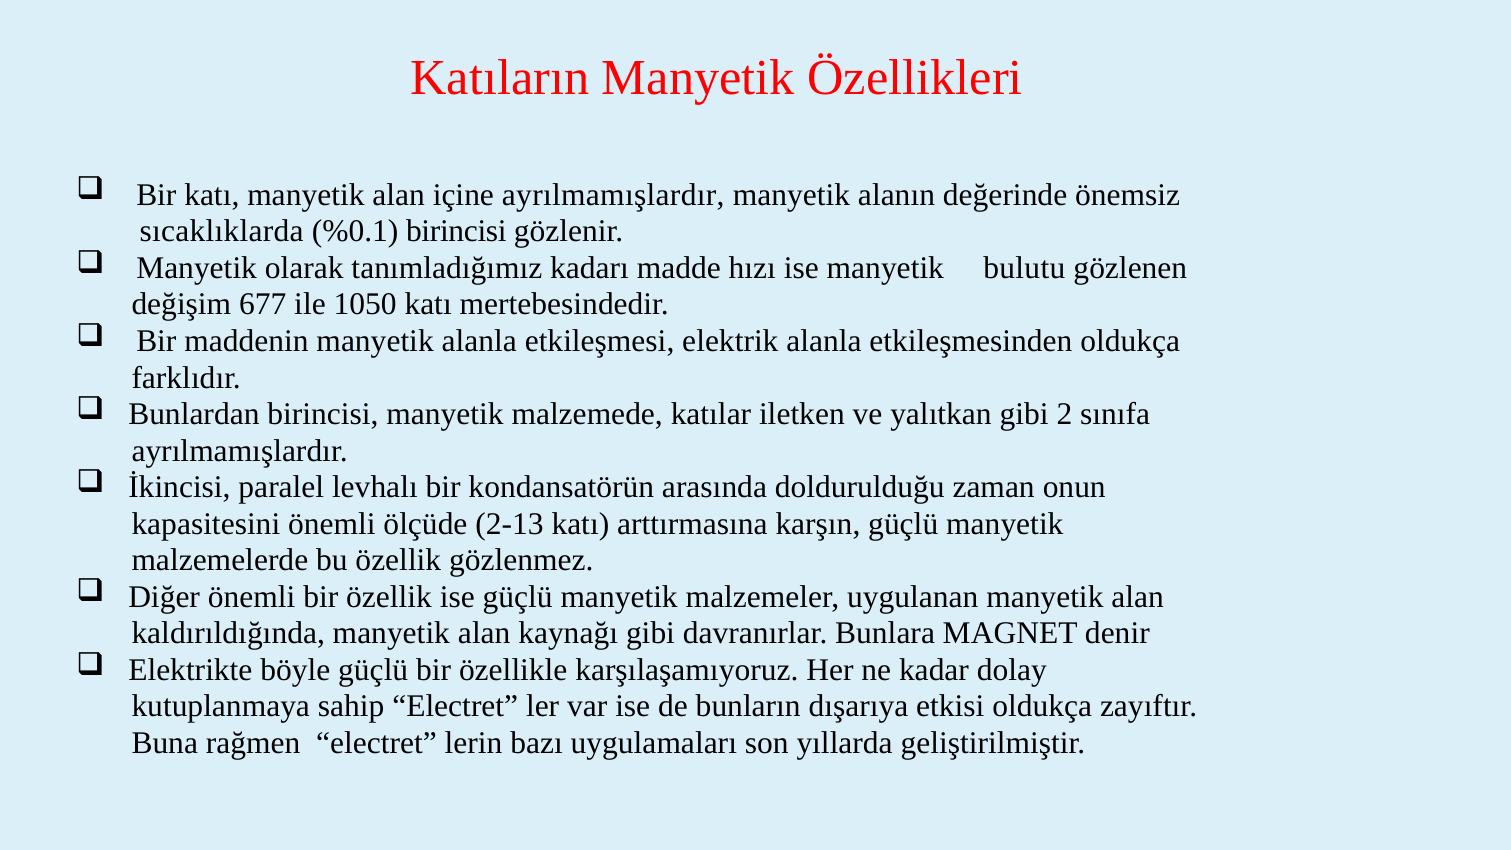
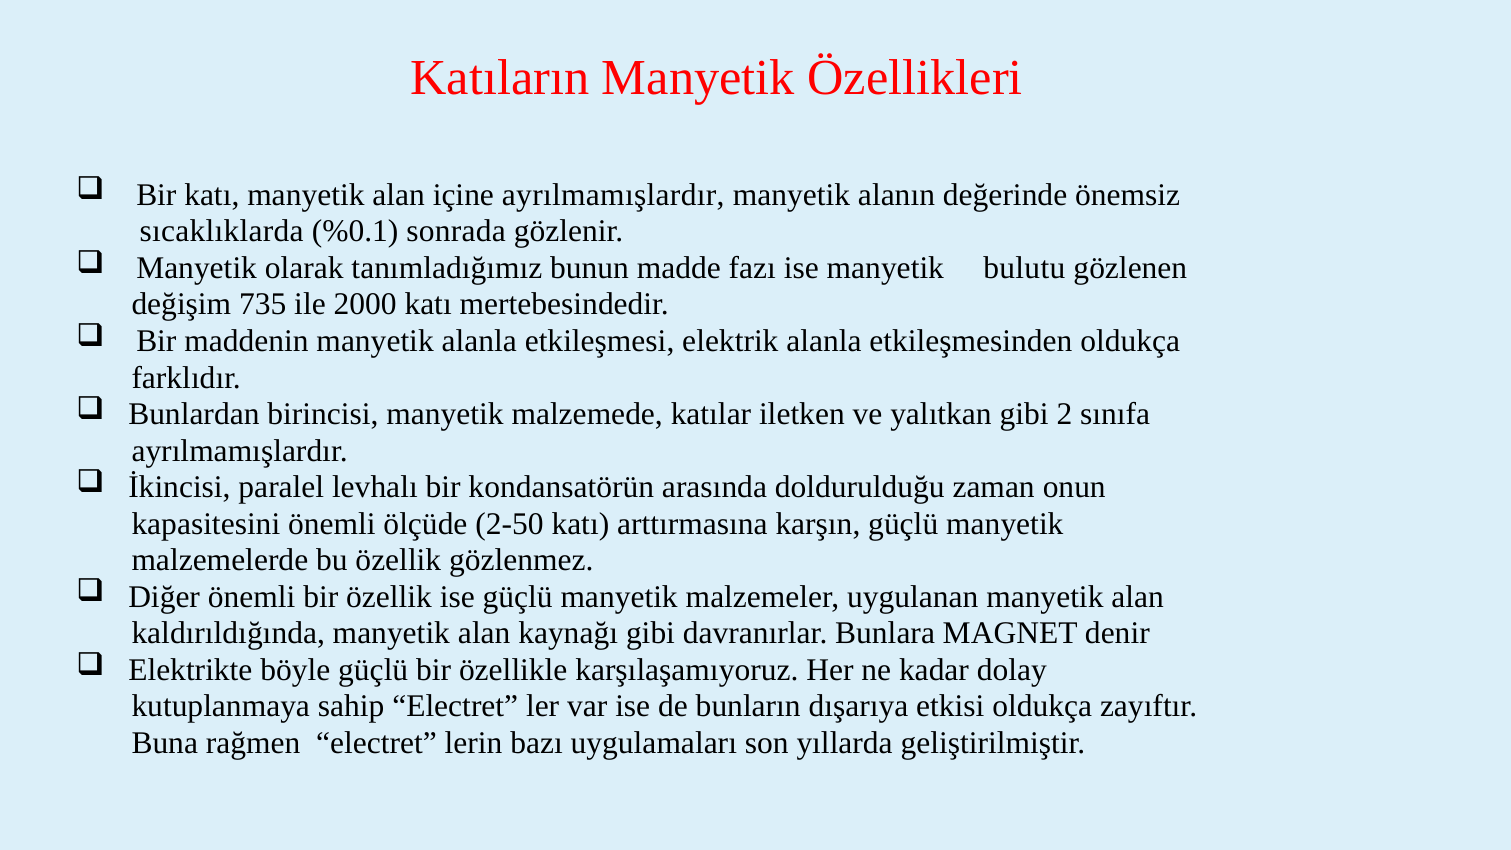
%0.1 birincisi: birincisi -> sonrada
kadarı: kadarı -> bunun
hızı: hızı -> fazı
677: 677 -> 735
1050: 1050 -> 2000
2-13: 2-13 -> 2-50
